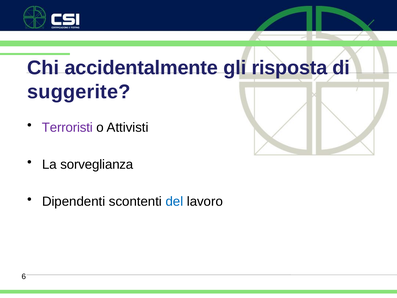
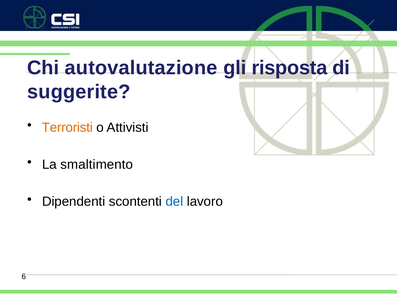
accidentalmente: accidentalmente -> autovalutazione
Terroristi colour: purple -> orange
sorveglianza: sorveglianza -> smaltimento
